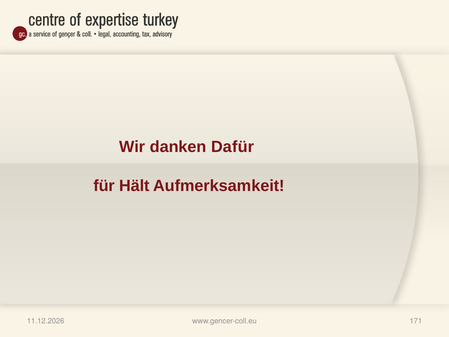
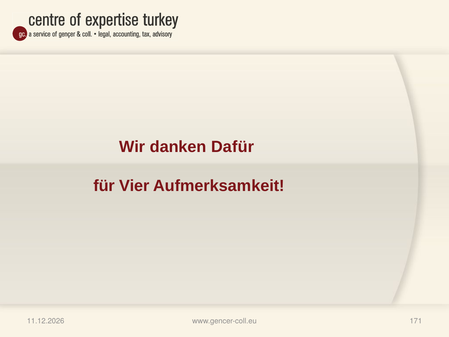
Hält: Hält -> Vier
